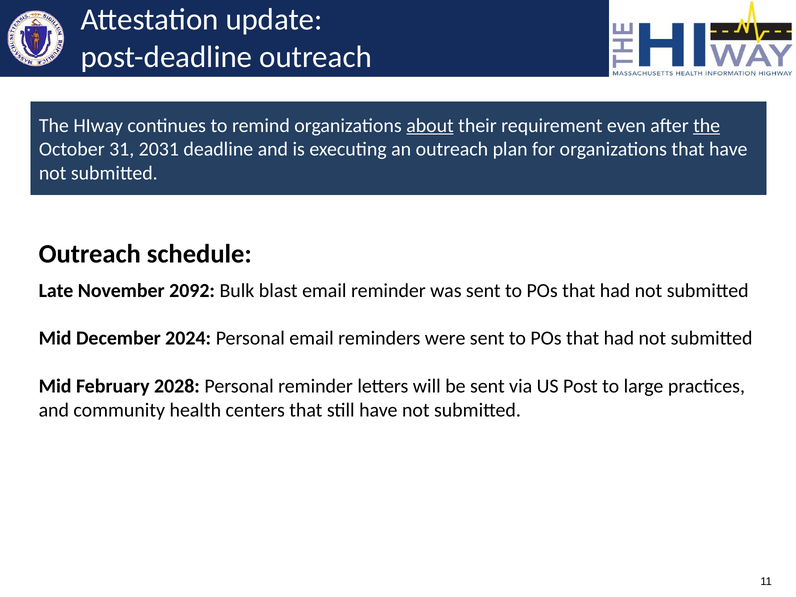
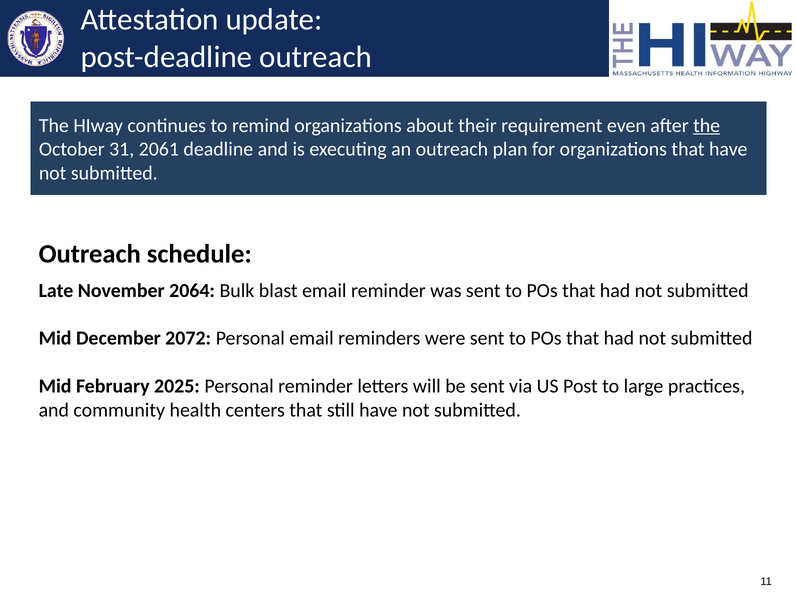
about underline: present -> none
2031: 2031 -> 2061
2092: 2092 -> 2064
2024: 2024 -> 2072
2028: 2028 -> 2025
